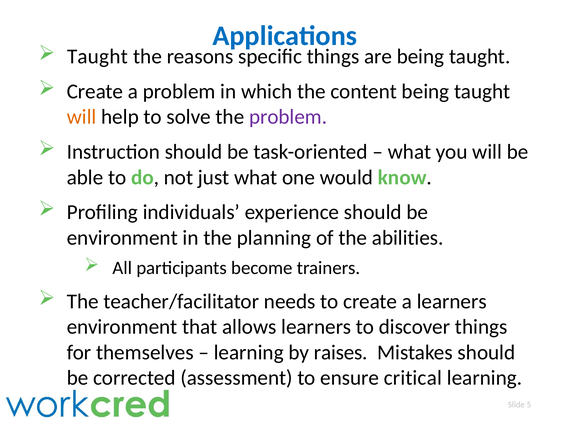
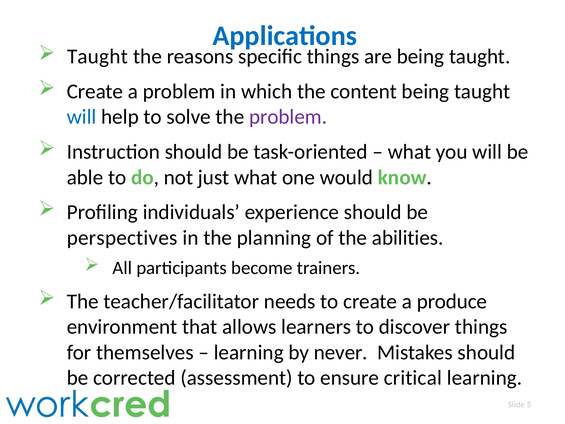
will at (82, 117) colour: orange -> blue
environment at (122, 238): environment -> perspectives
a learners: learners -> produce
raises: raises -> never
